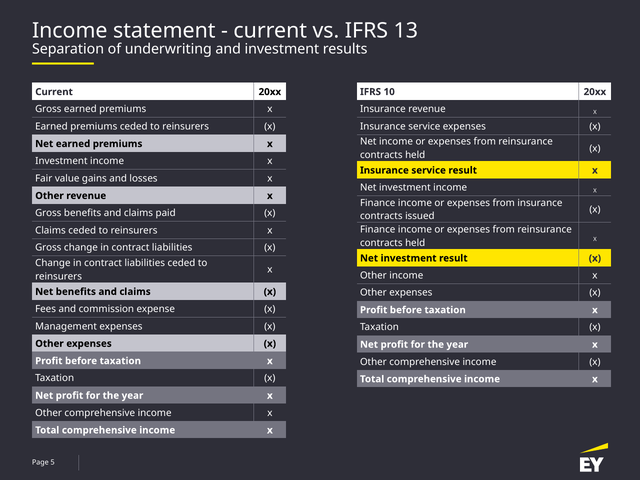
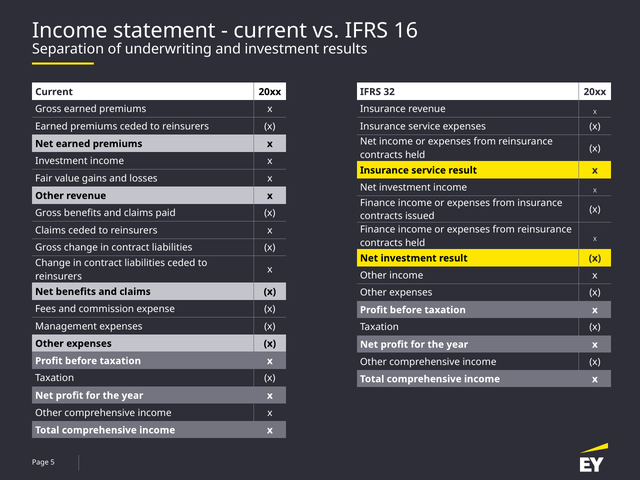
13: 13 -> 16
10: 10 -> 32
